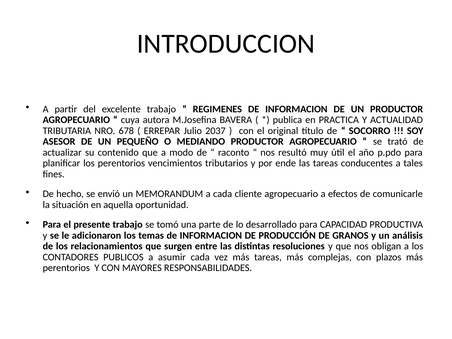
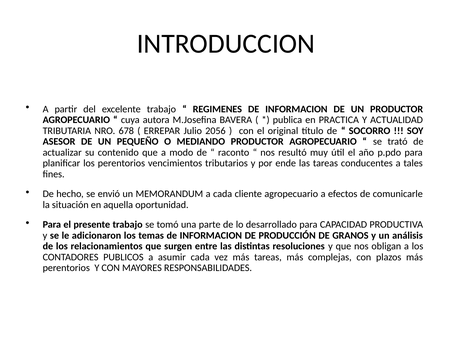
2037: 2037 -> 2056
